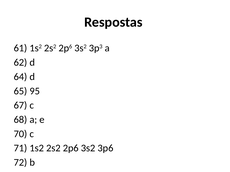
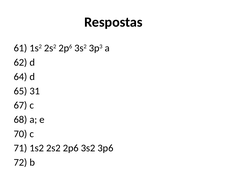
95: 95 -> 31
